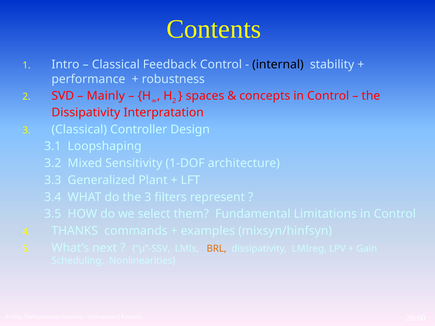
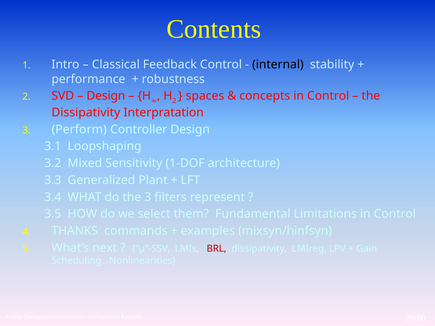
Mainly at (106, 96): Mainly -> Design
3 Classical: Classical -> Perform
BRL colour: orange -> red
